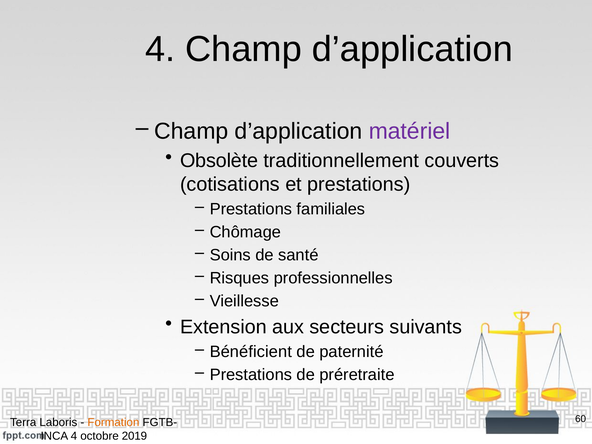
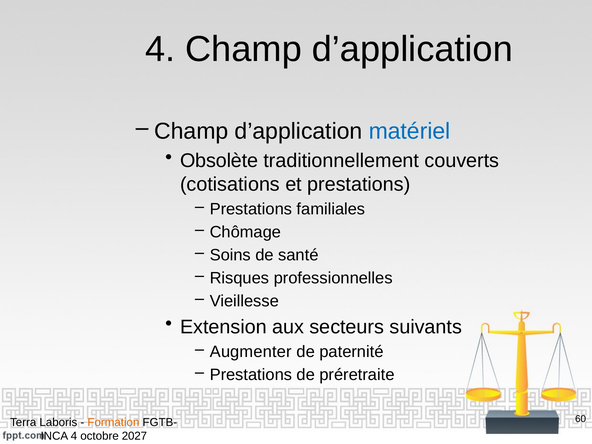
matériel colour: purple -> blue
Bénéficient: Bénéficient -> Augmenter
2019: 2019 -> 2027
